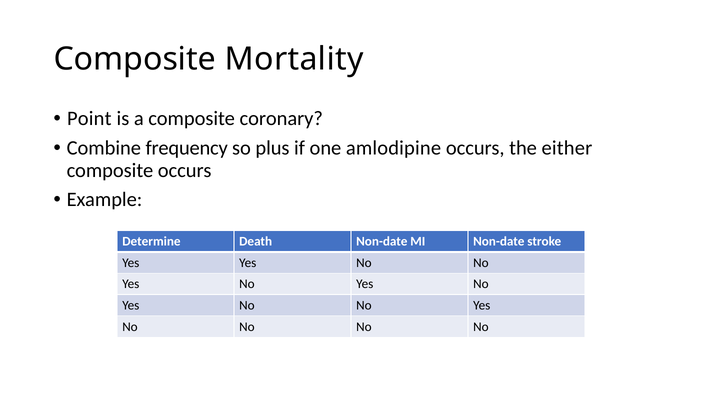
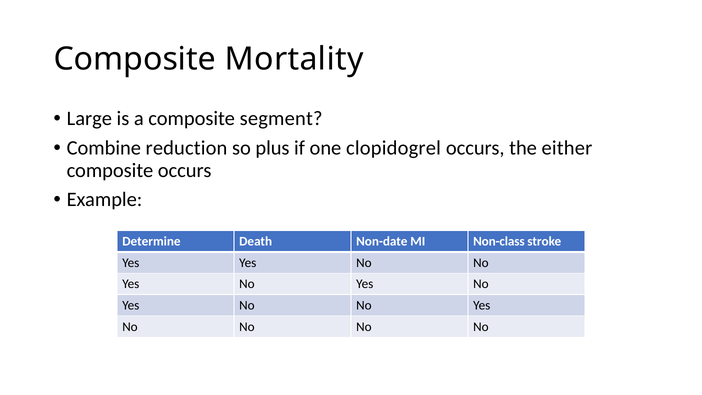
Point: Point -> Large
coronary: coronary -> segment
frequency: frequency -> reduction
amlodipine: amlodipine -> clopidogrel
MI Non-date: Non-date -> Non-class
